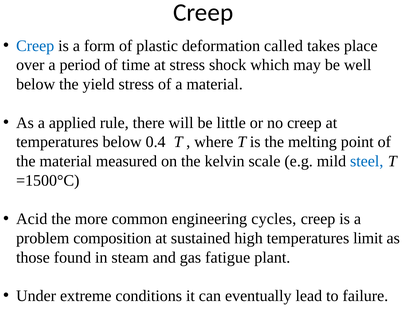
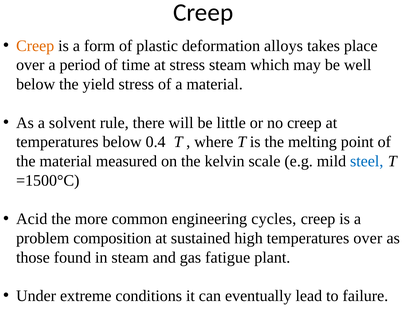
Creep at (35, 46) colour: blue -> orange
called: called -> alloys
stress shock: shock -> steam
applied: applied -> solvent
temperatures limit: limit -> over
